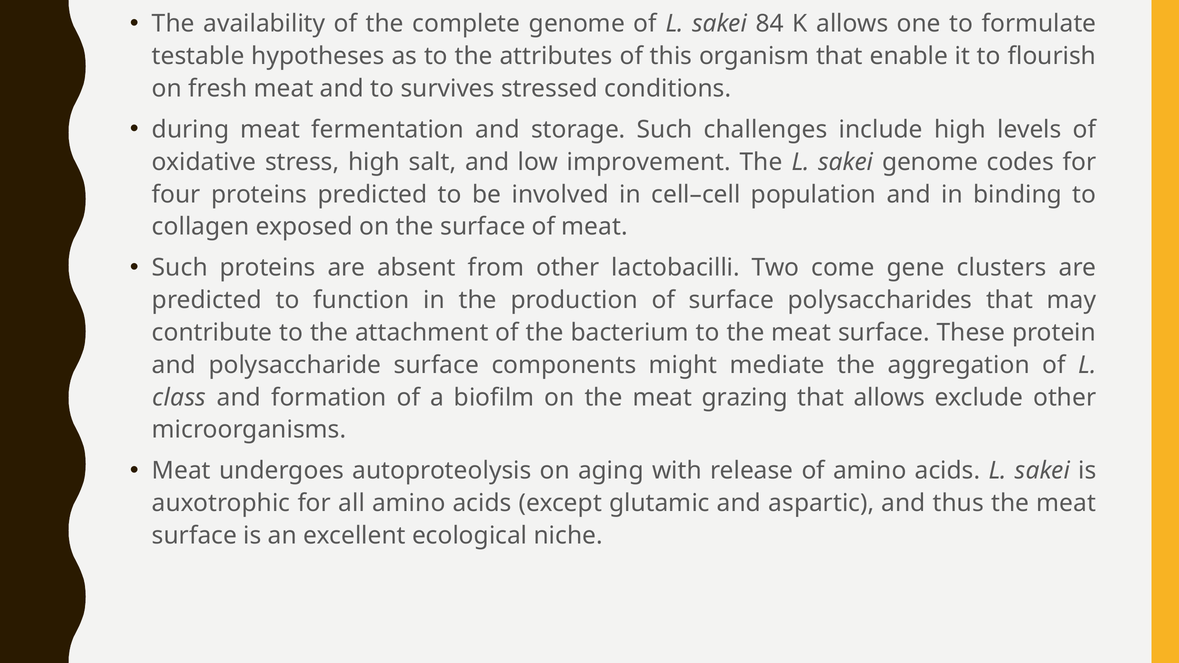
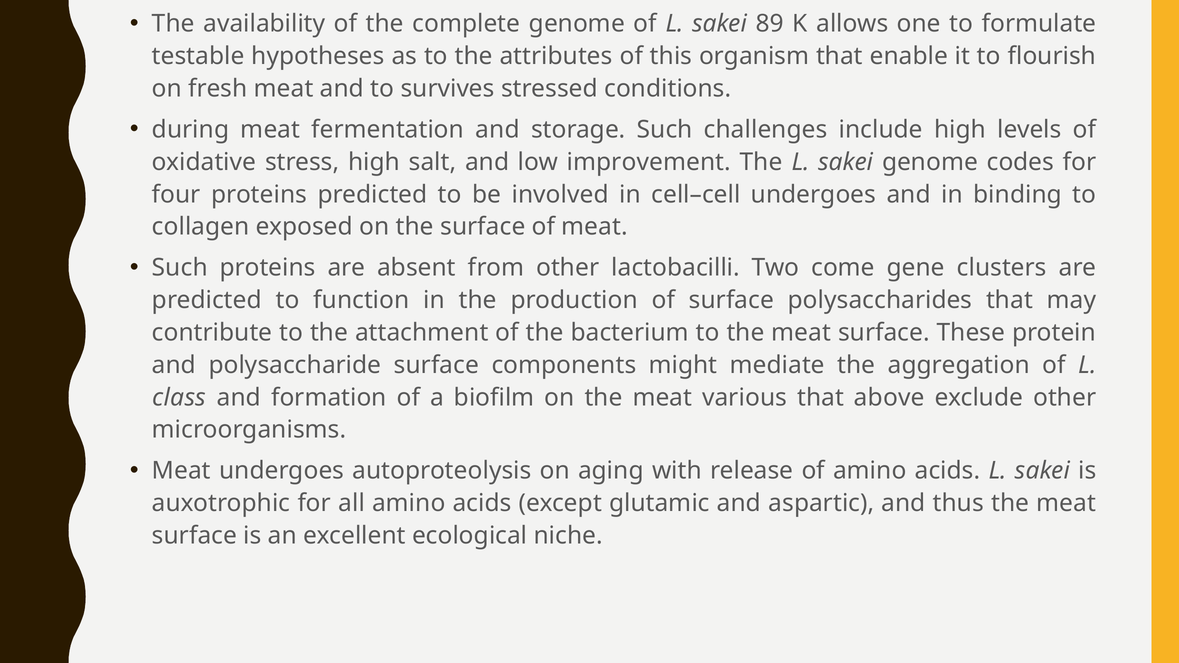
84: 84 -> 89
cell–cell population: population -> undergoes
grazing: grazing -> various
that allows: allows -> above
